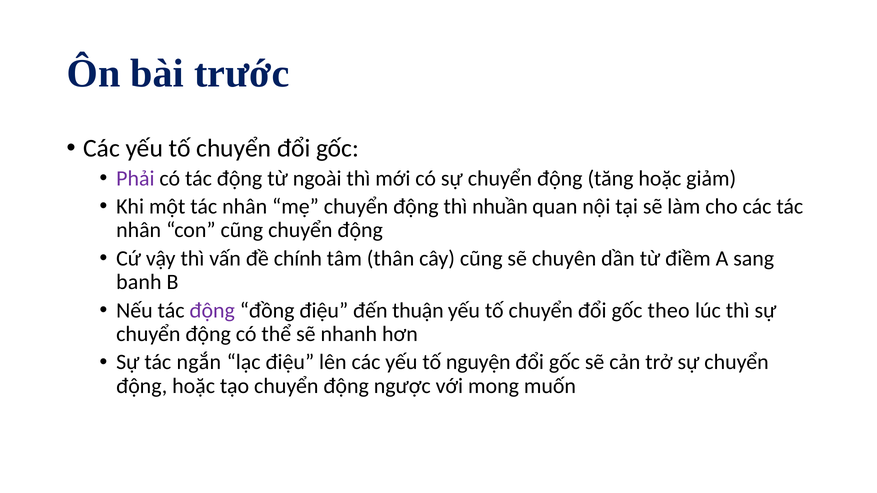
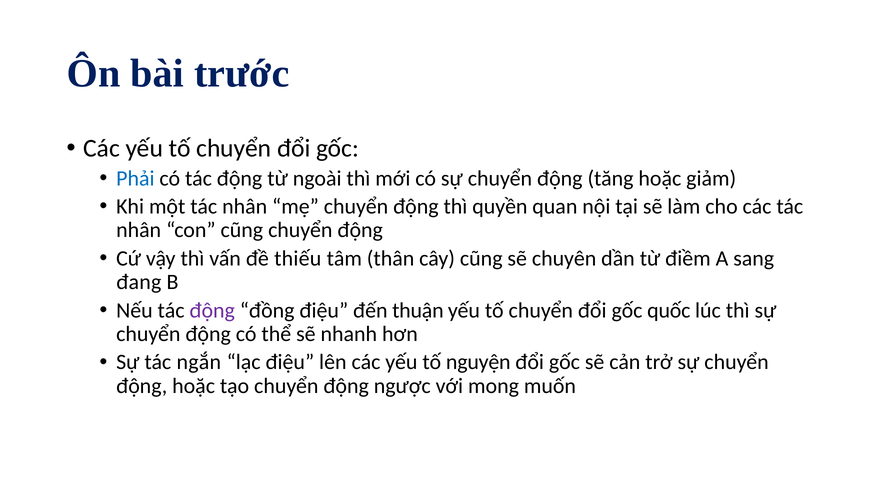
Phải colour: purple -> blue
nhuần: nhuần -> quyền
chính: chính -> thiếu
banh: banh -> đang
theo: theo -> quốc
